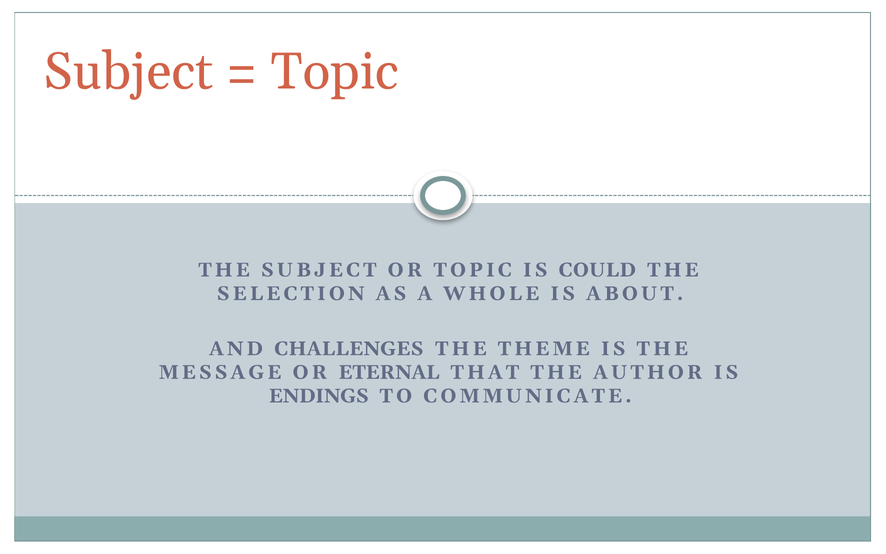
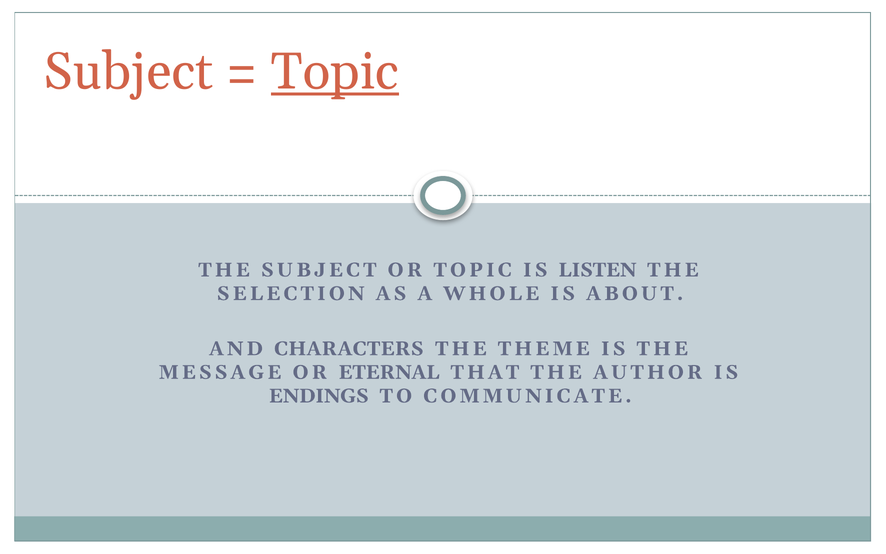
Topic at (335, 72) underline: none -> present
COULD: COULD -> LISTEN
CHALLENGES: CHALLENGES -> CHARACTERS
